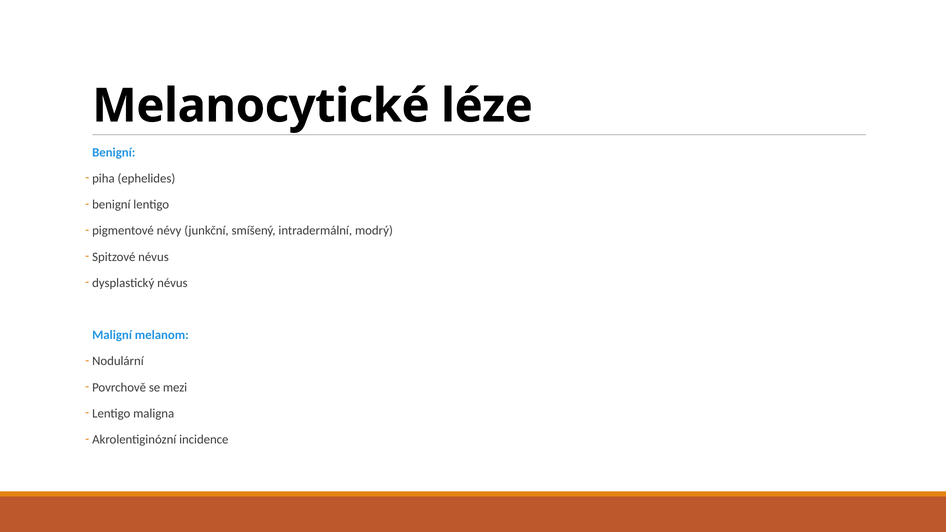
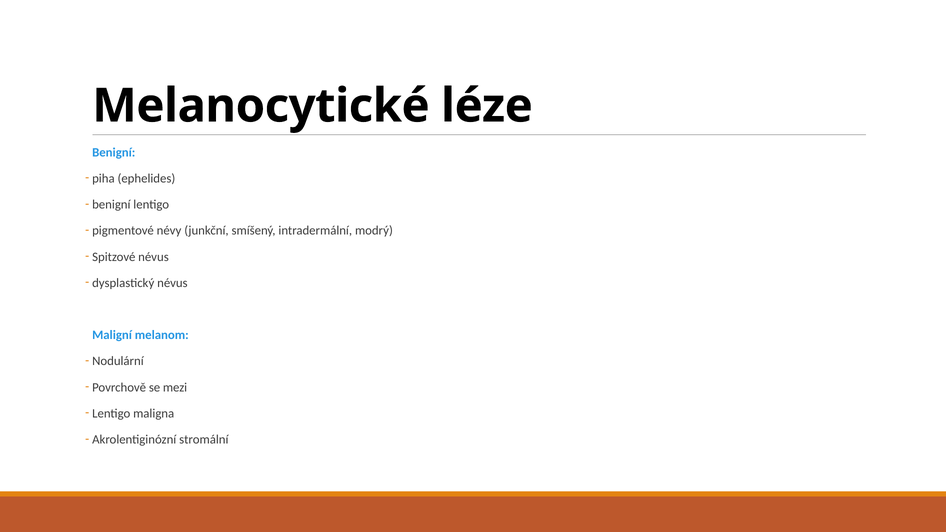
incidence: incidence -> stromální
